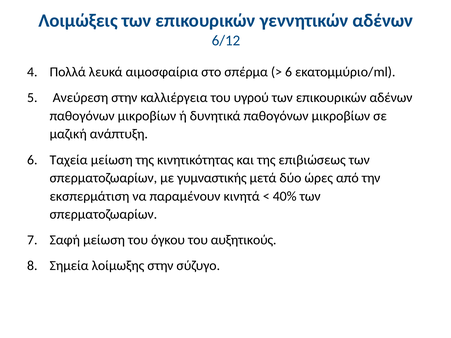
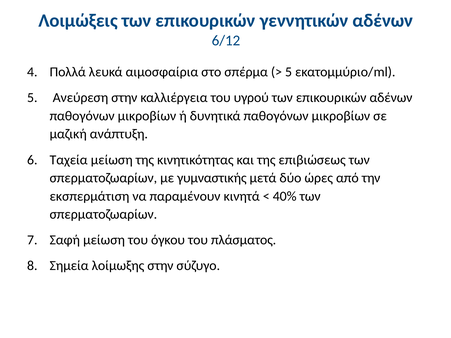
6 at (289, 72): 6 -> 5
αυξητικούς: αυξητικούς -> πλάσματος
